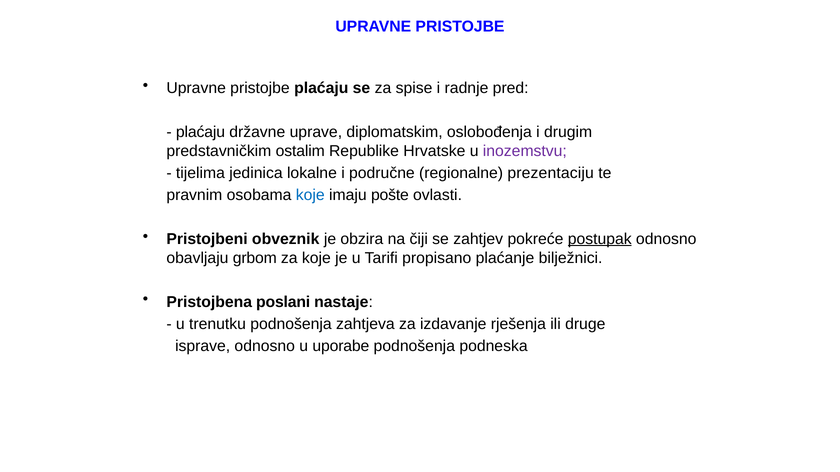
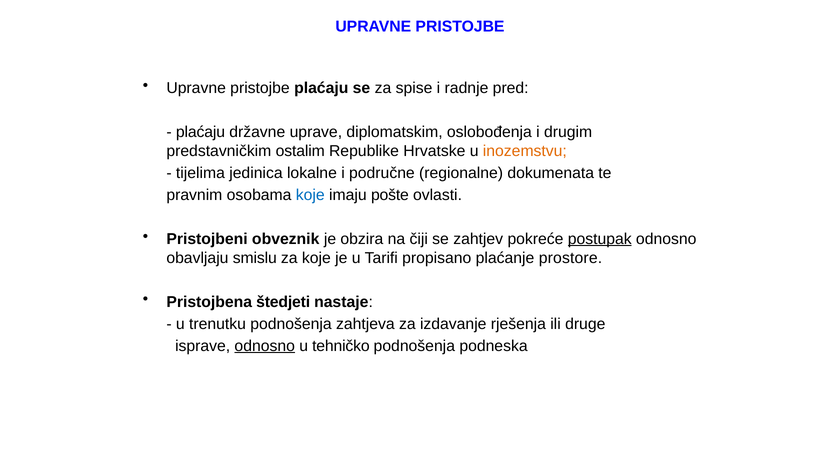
inozemstvu colour: purple -> orange
prezentaciju: prezentaciju -> dokumenata
grbom: grbom -> smislu
bilježnici: bilježnici -> prostore
poslani: poslani -> štedjeti
odnosno at (265, 346) underline: none -> present
uporabe: uporabe -> tehničko
